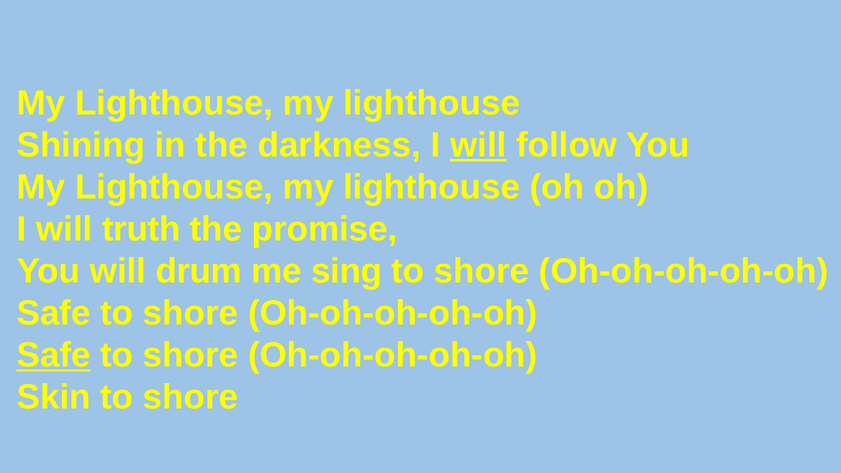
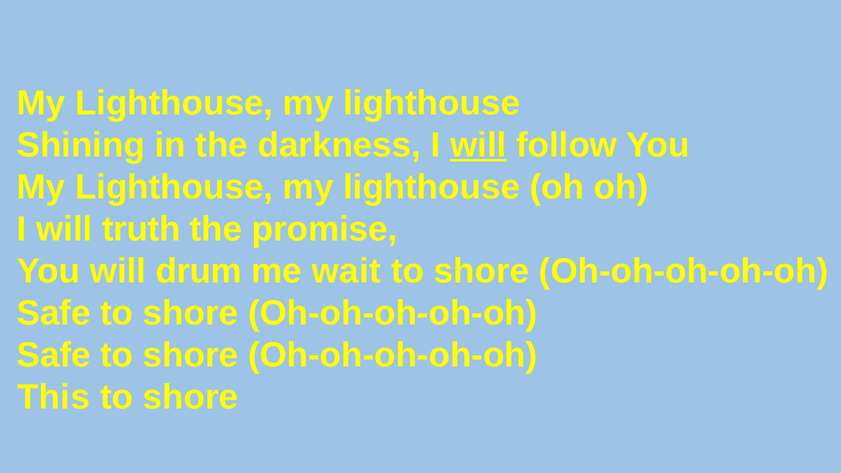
sing: sing -> wait
Safe at (54, 355) underline: present -> none
Skin: Skin -> This
